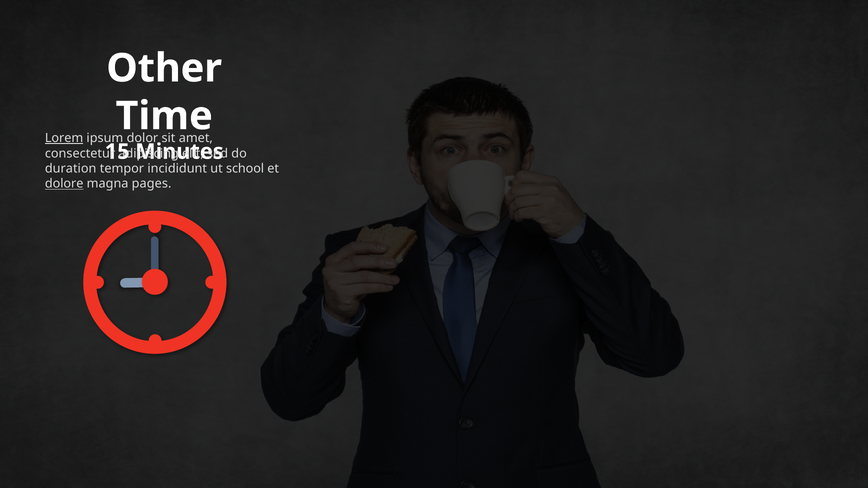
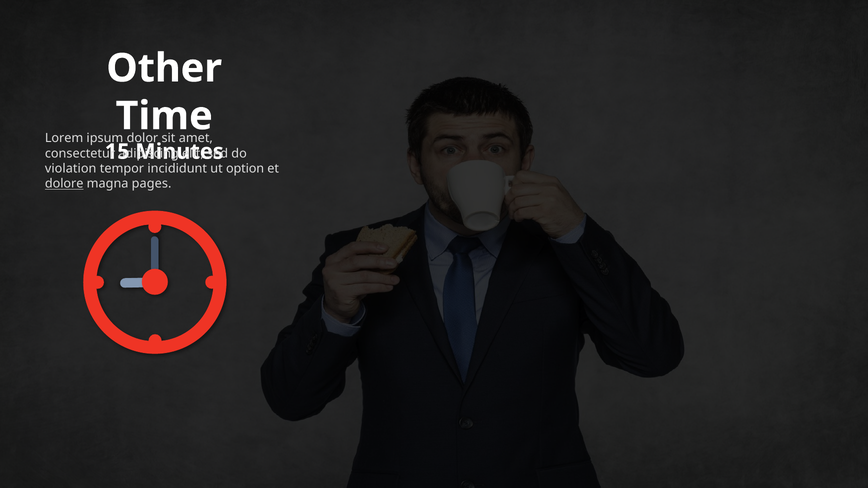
Lorem underline: present -> none
duration: duration -> violation
school: school -> option
